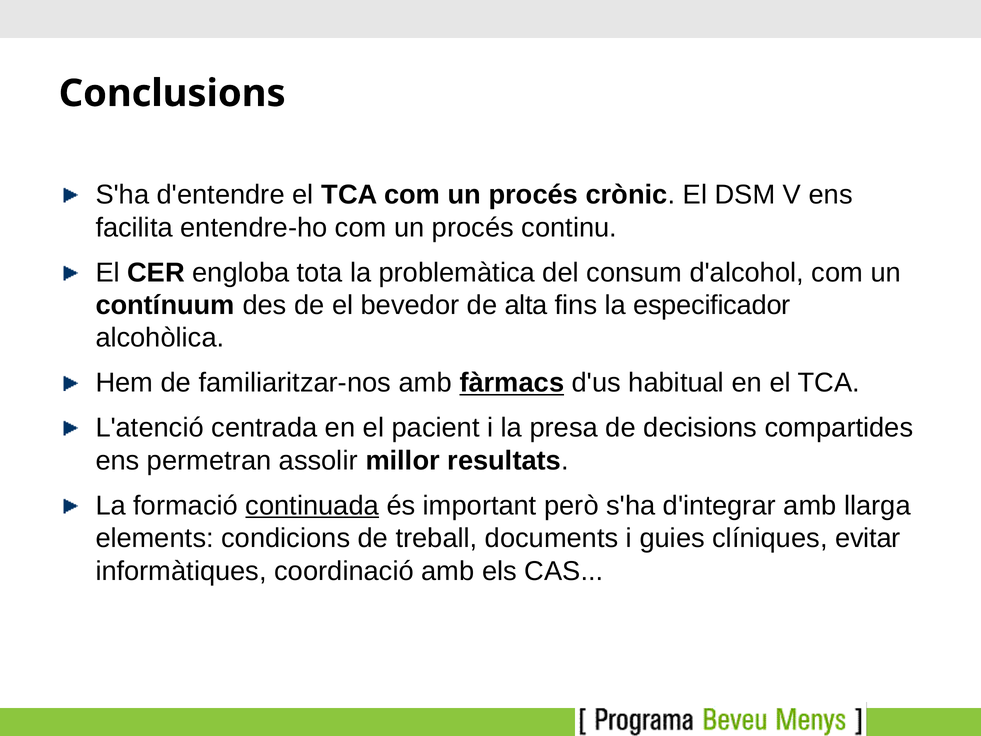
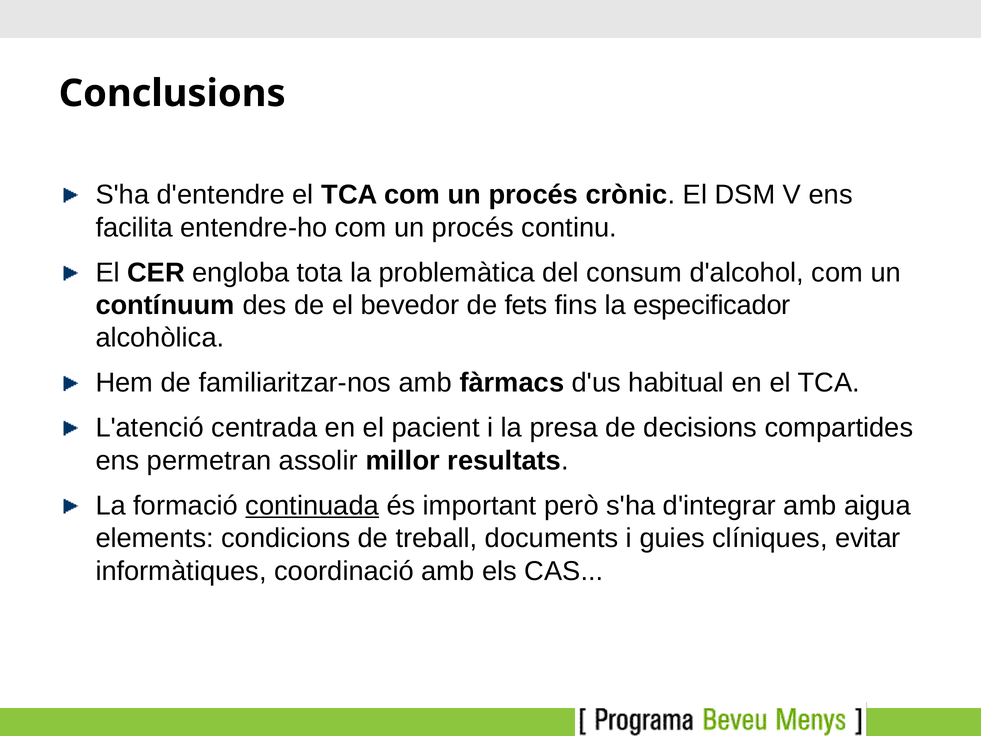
alta: alta -> fets
fàrmacs underline: present -> none
llarga: llarga -> aigua
